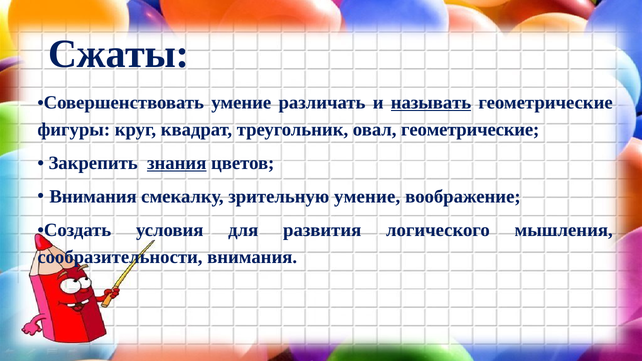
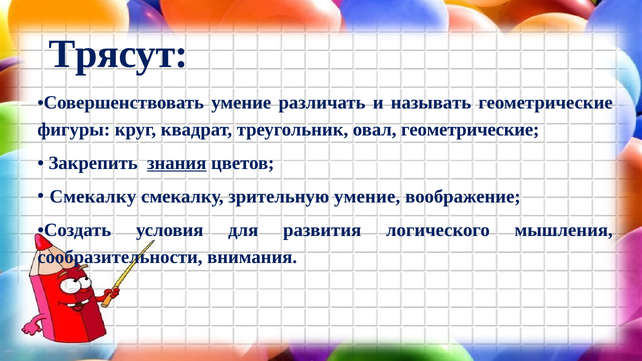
Сжаты: Сжаты -> Трясут
называть underline: present -> none
Внимания at (93, 197): Внимания -> Смекалку
